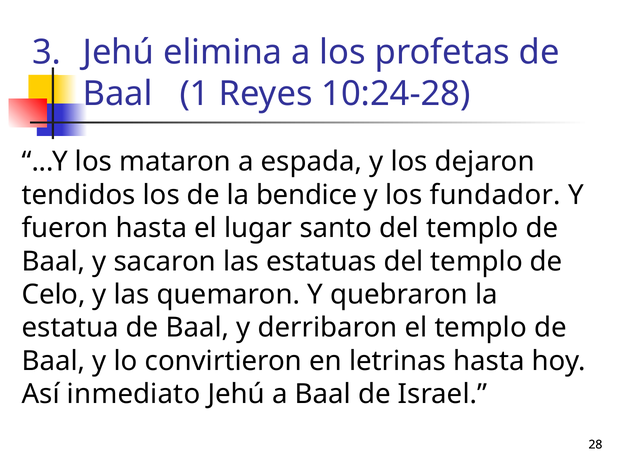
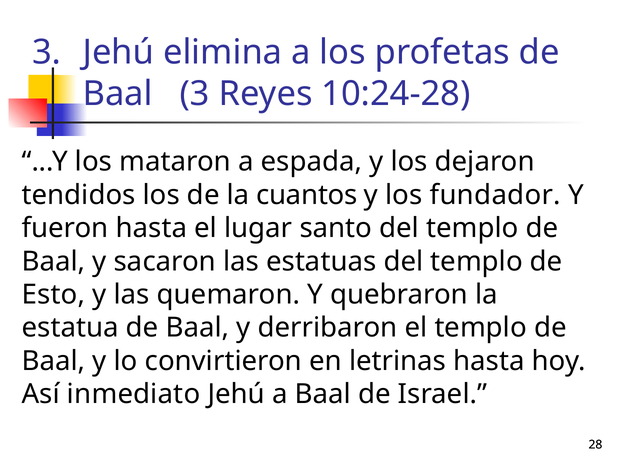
Baal 1: 1 -> 3
bendice: bendice -> cuantos
Celo: Celo -> Esto
